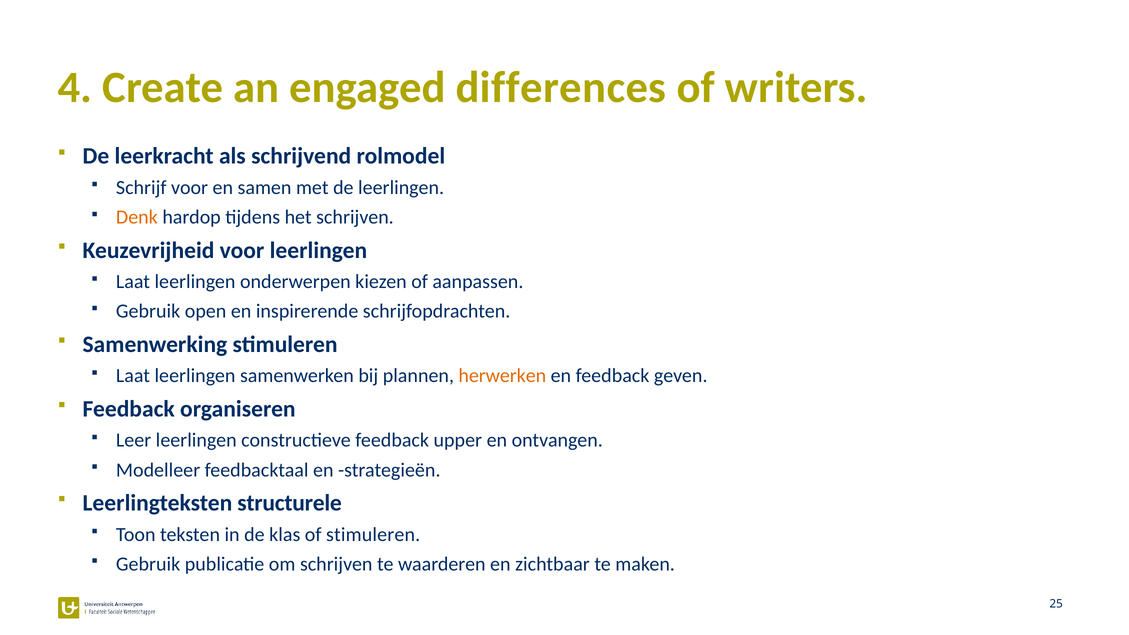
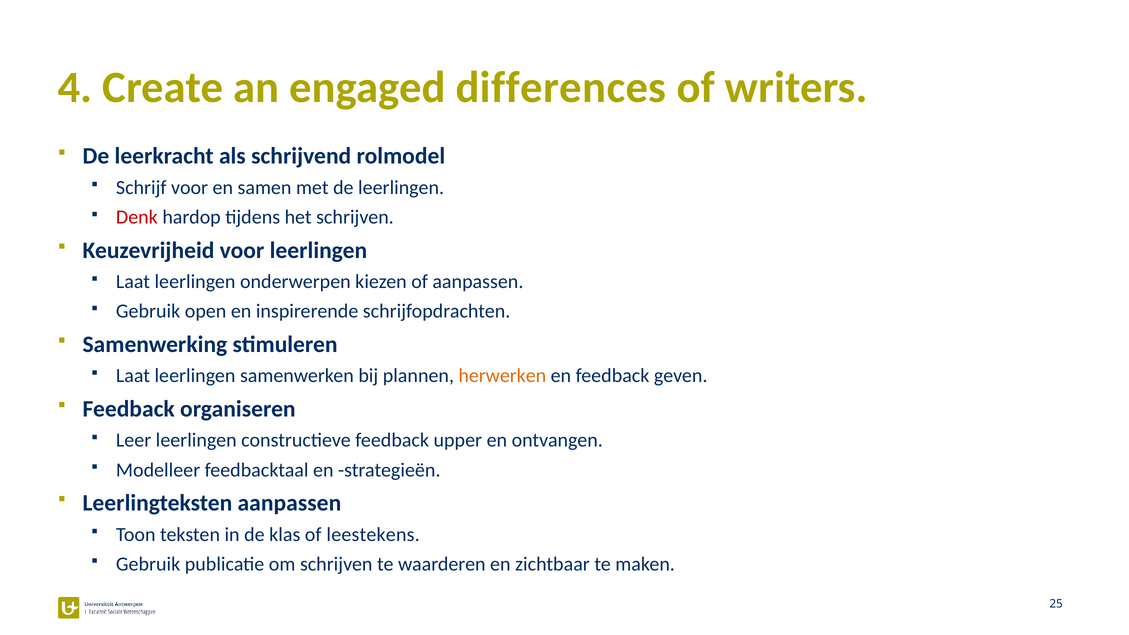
Denk colour: orange -> red
Leerlingteksten structurele: structurele -> aanpassen
of stimuleren: stimuleren -> leestekens
